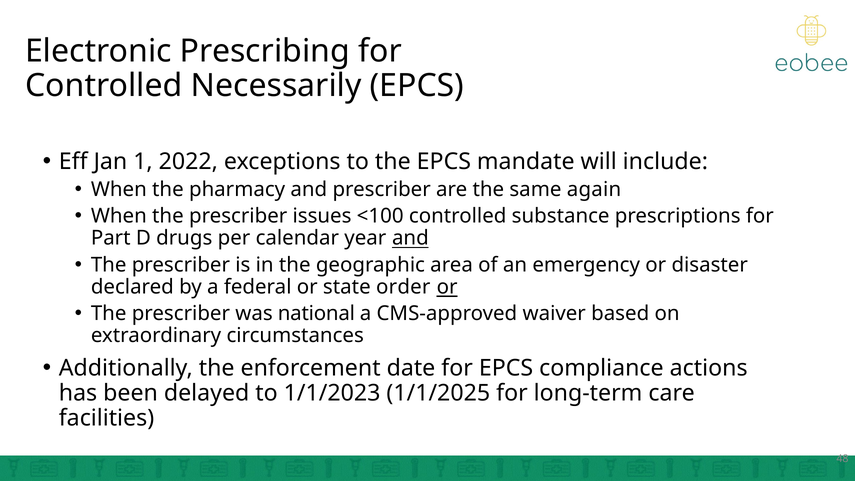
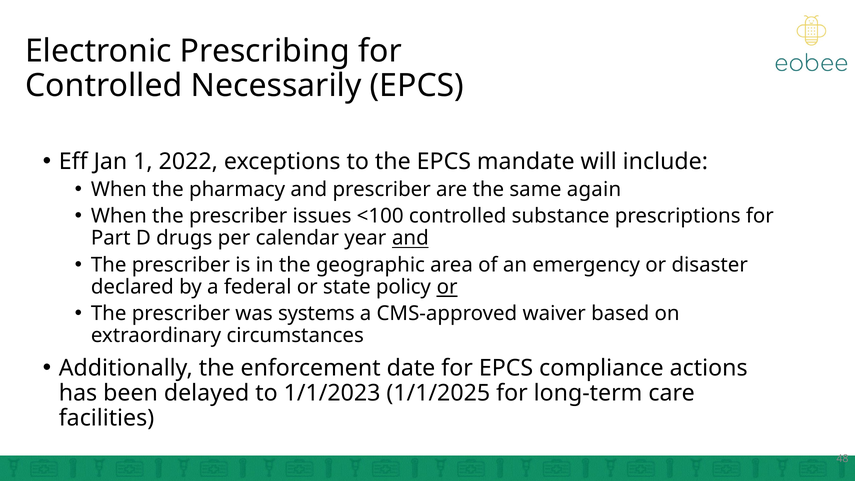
order: order -> policy
national: national -> systems
